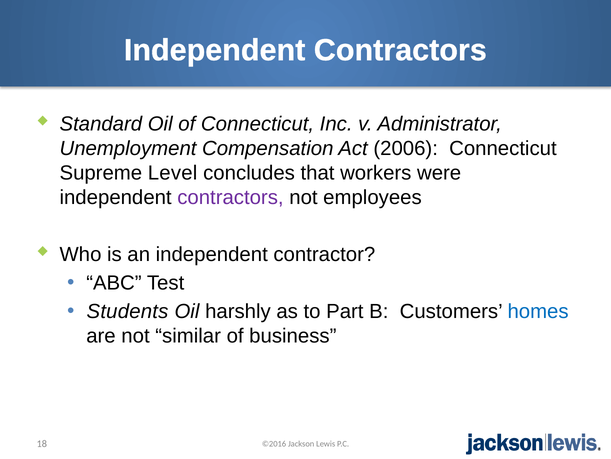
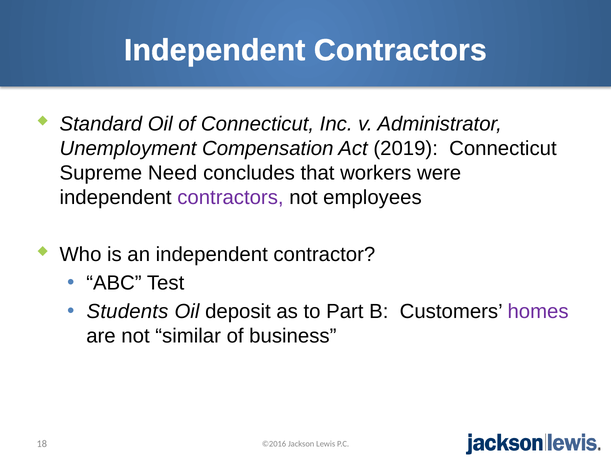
2006: 2006 -> 2019
Level: Level -> Need
harshly: harshly -> deposit
homes colour: blue -> purple
